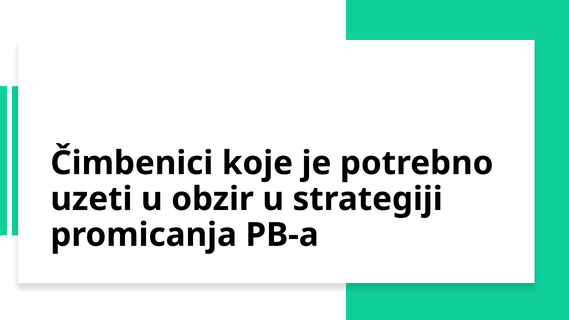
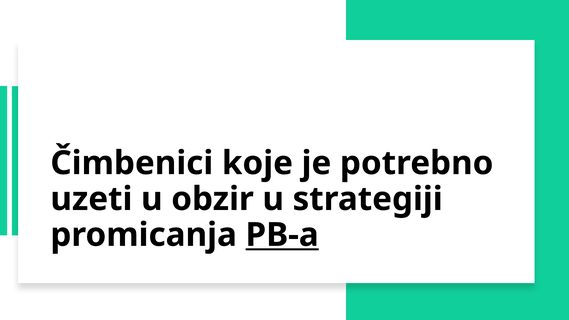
PB-a underline: none -> present
